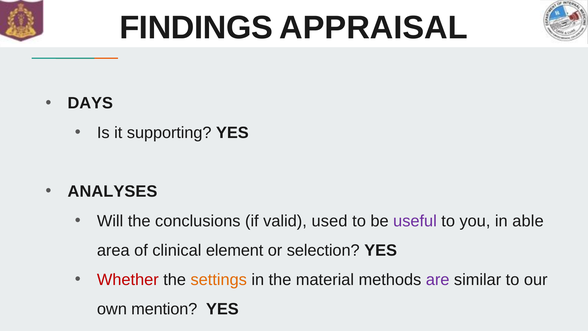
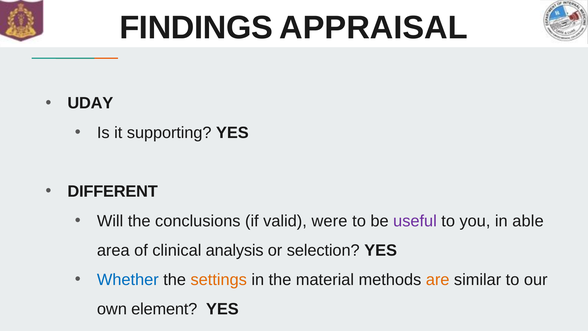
DAYS: DAYS -> UDAY
ANALYSES: ANALYSES -> DIFFERENT
used: used -> were
element: element -> analysis
Whether colour: red -> blue
are colour: purple -> orange
mention: mention -> element
